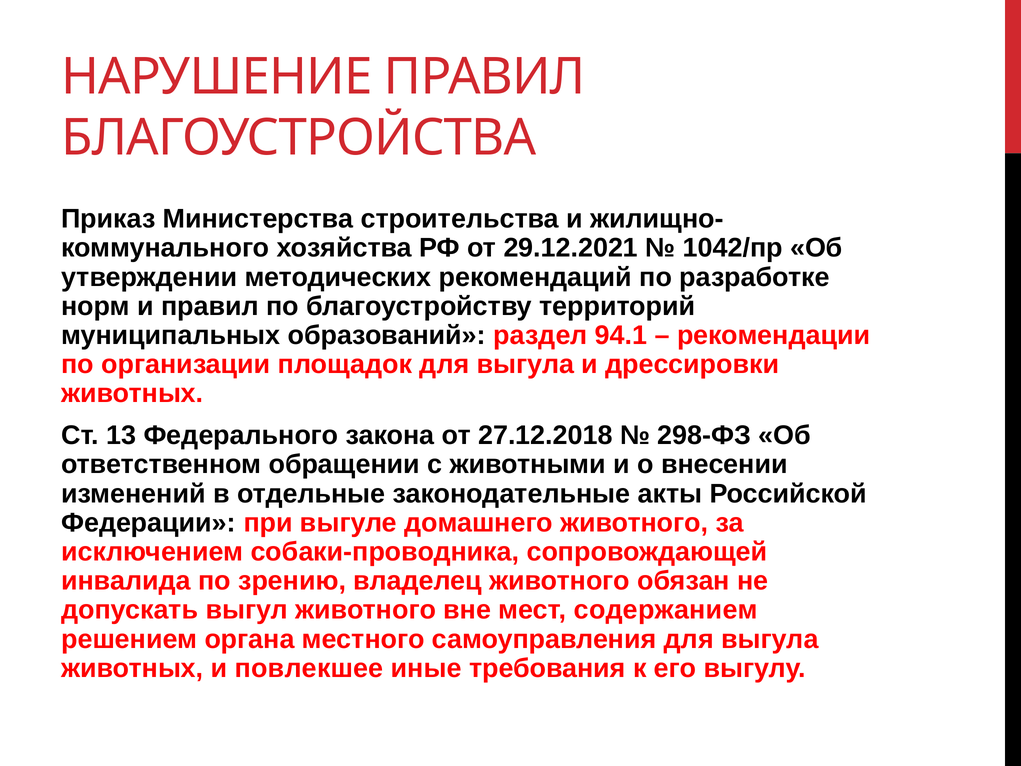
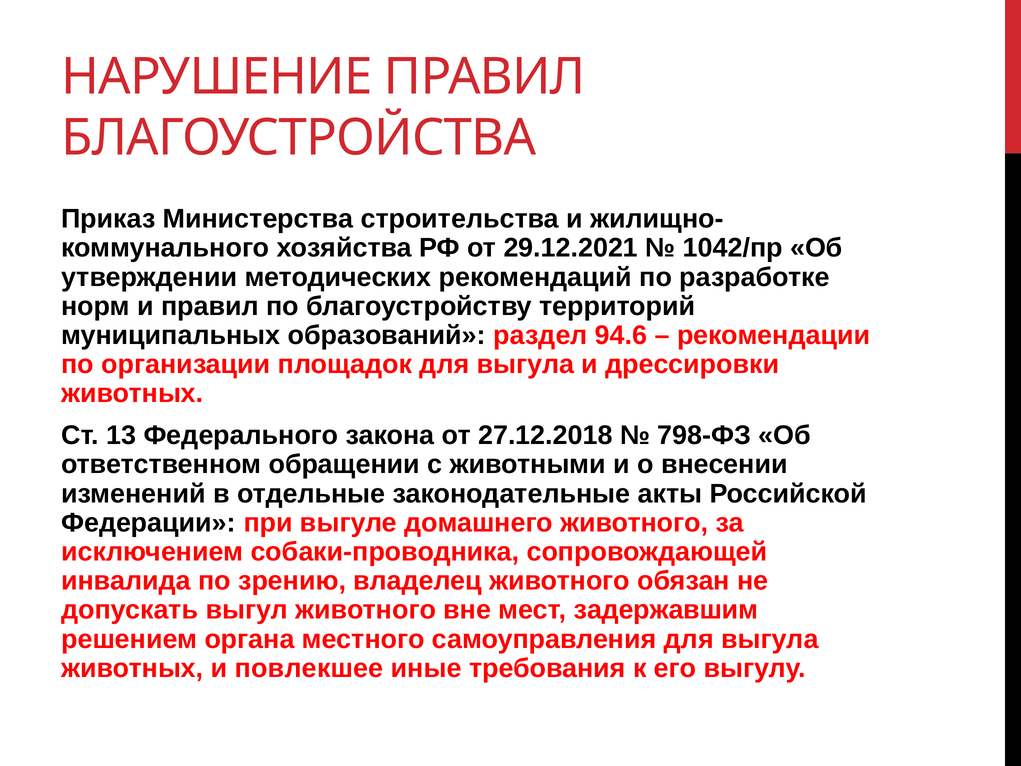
94.1: 94.1 -> 94.6
298-ФЗ: 298-ФЗ -> 798-ФЗ
содержанием: содержанием -> задержавшим
